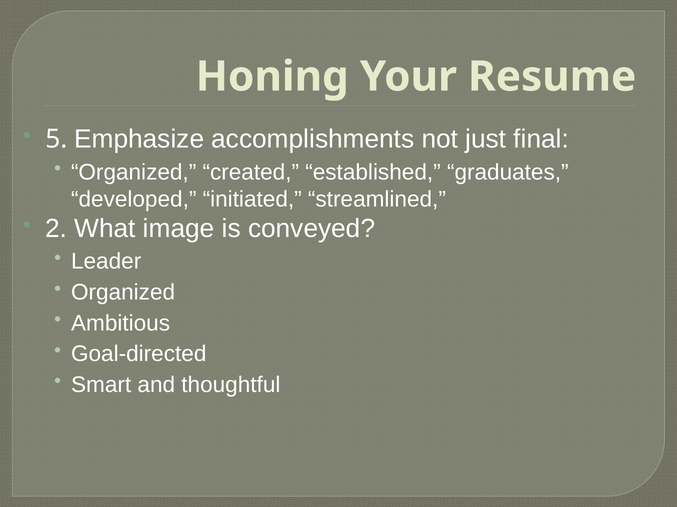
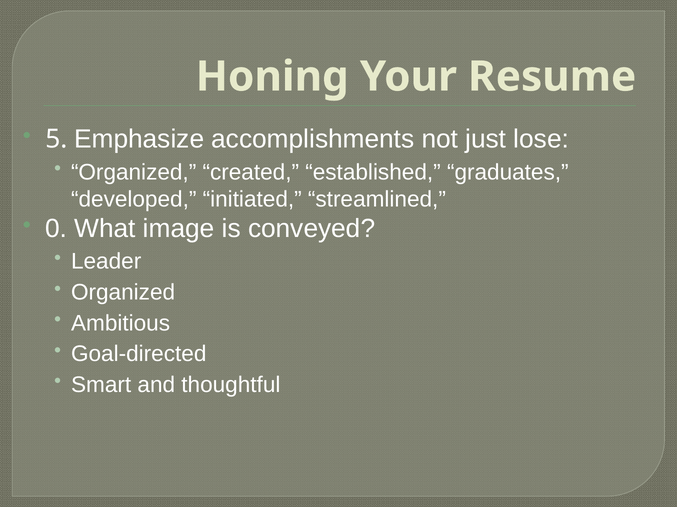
final: final -> lose
2: 2 -> 0
